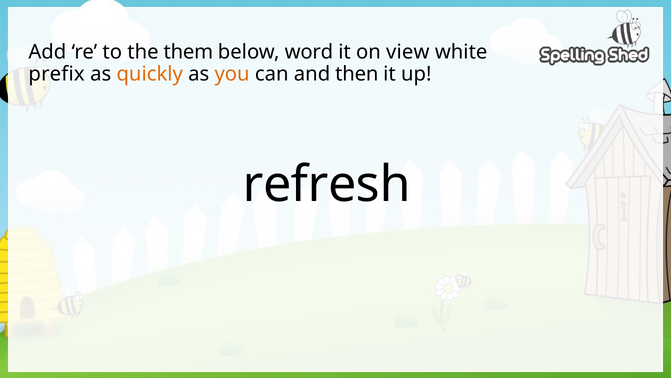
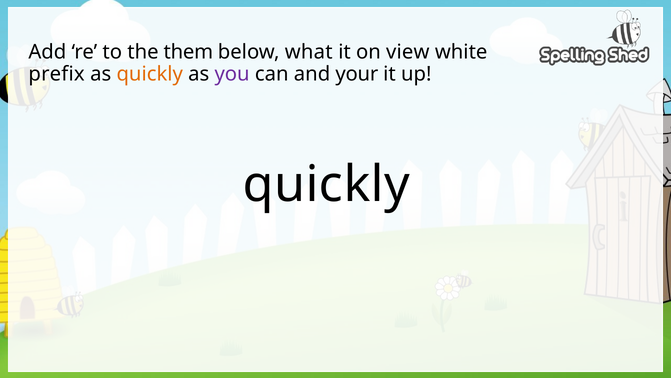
word: word -> what
you colour: orange -> purple
then: then -> your
refresh at (327, 184): refresh -> quickly
